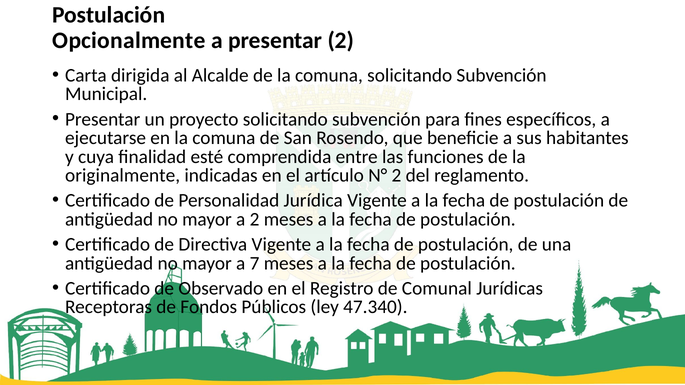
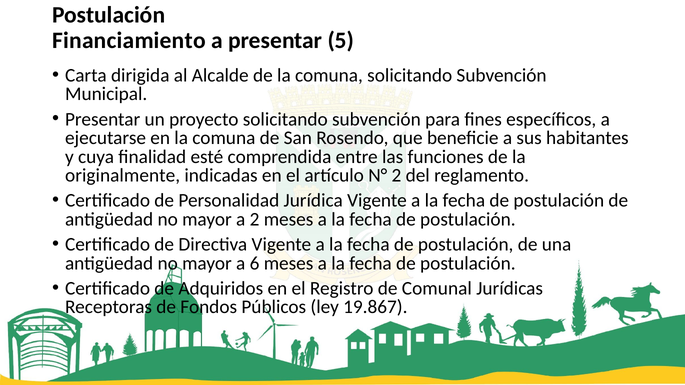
Opcionalmente: Opcionalmente -> Financiamiento
presentar 2: 2 -> 5
7: 7 -> 6
Observado: Observado -> Adquiridos
47.340: 47.340 -> 19.867
